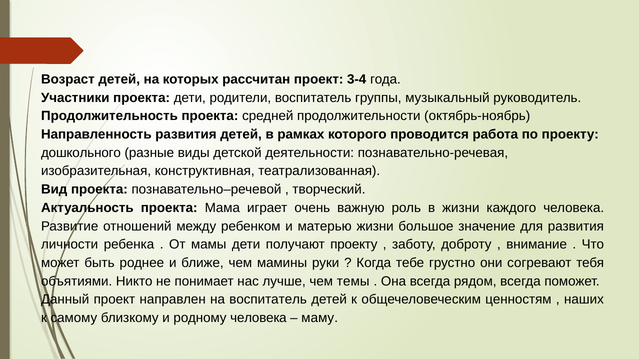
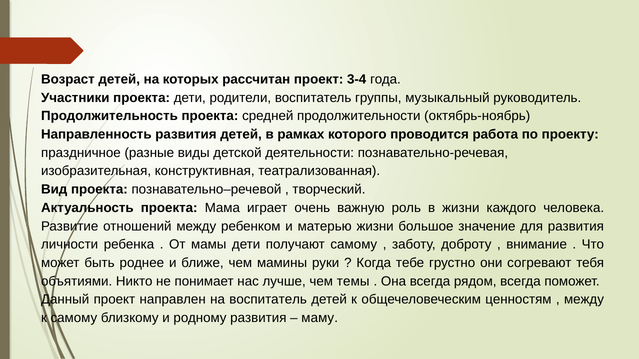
дошкольного: дошкольного -> праздничное
получают проекту: проекту -> самому
наших at (584, 300): наших -> между
родному человека: человека -> развития
